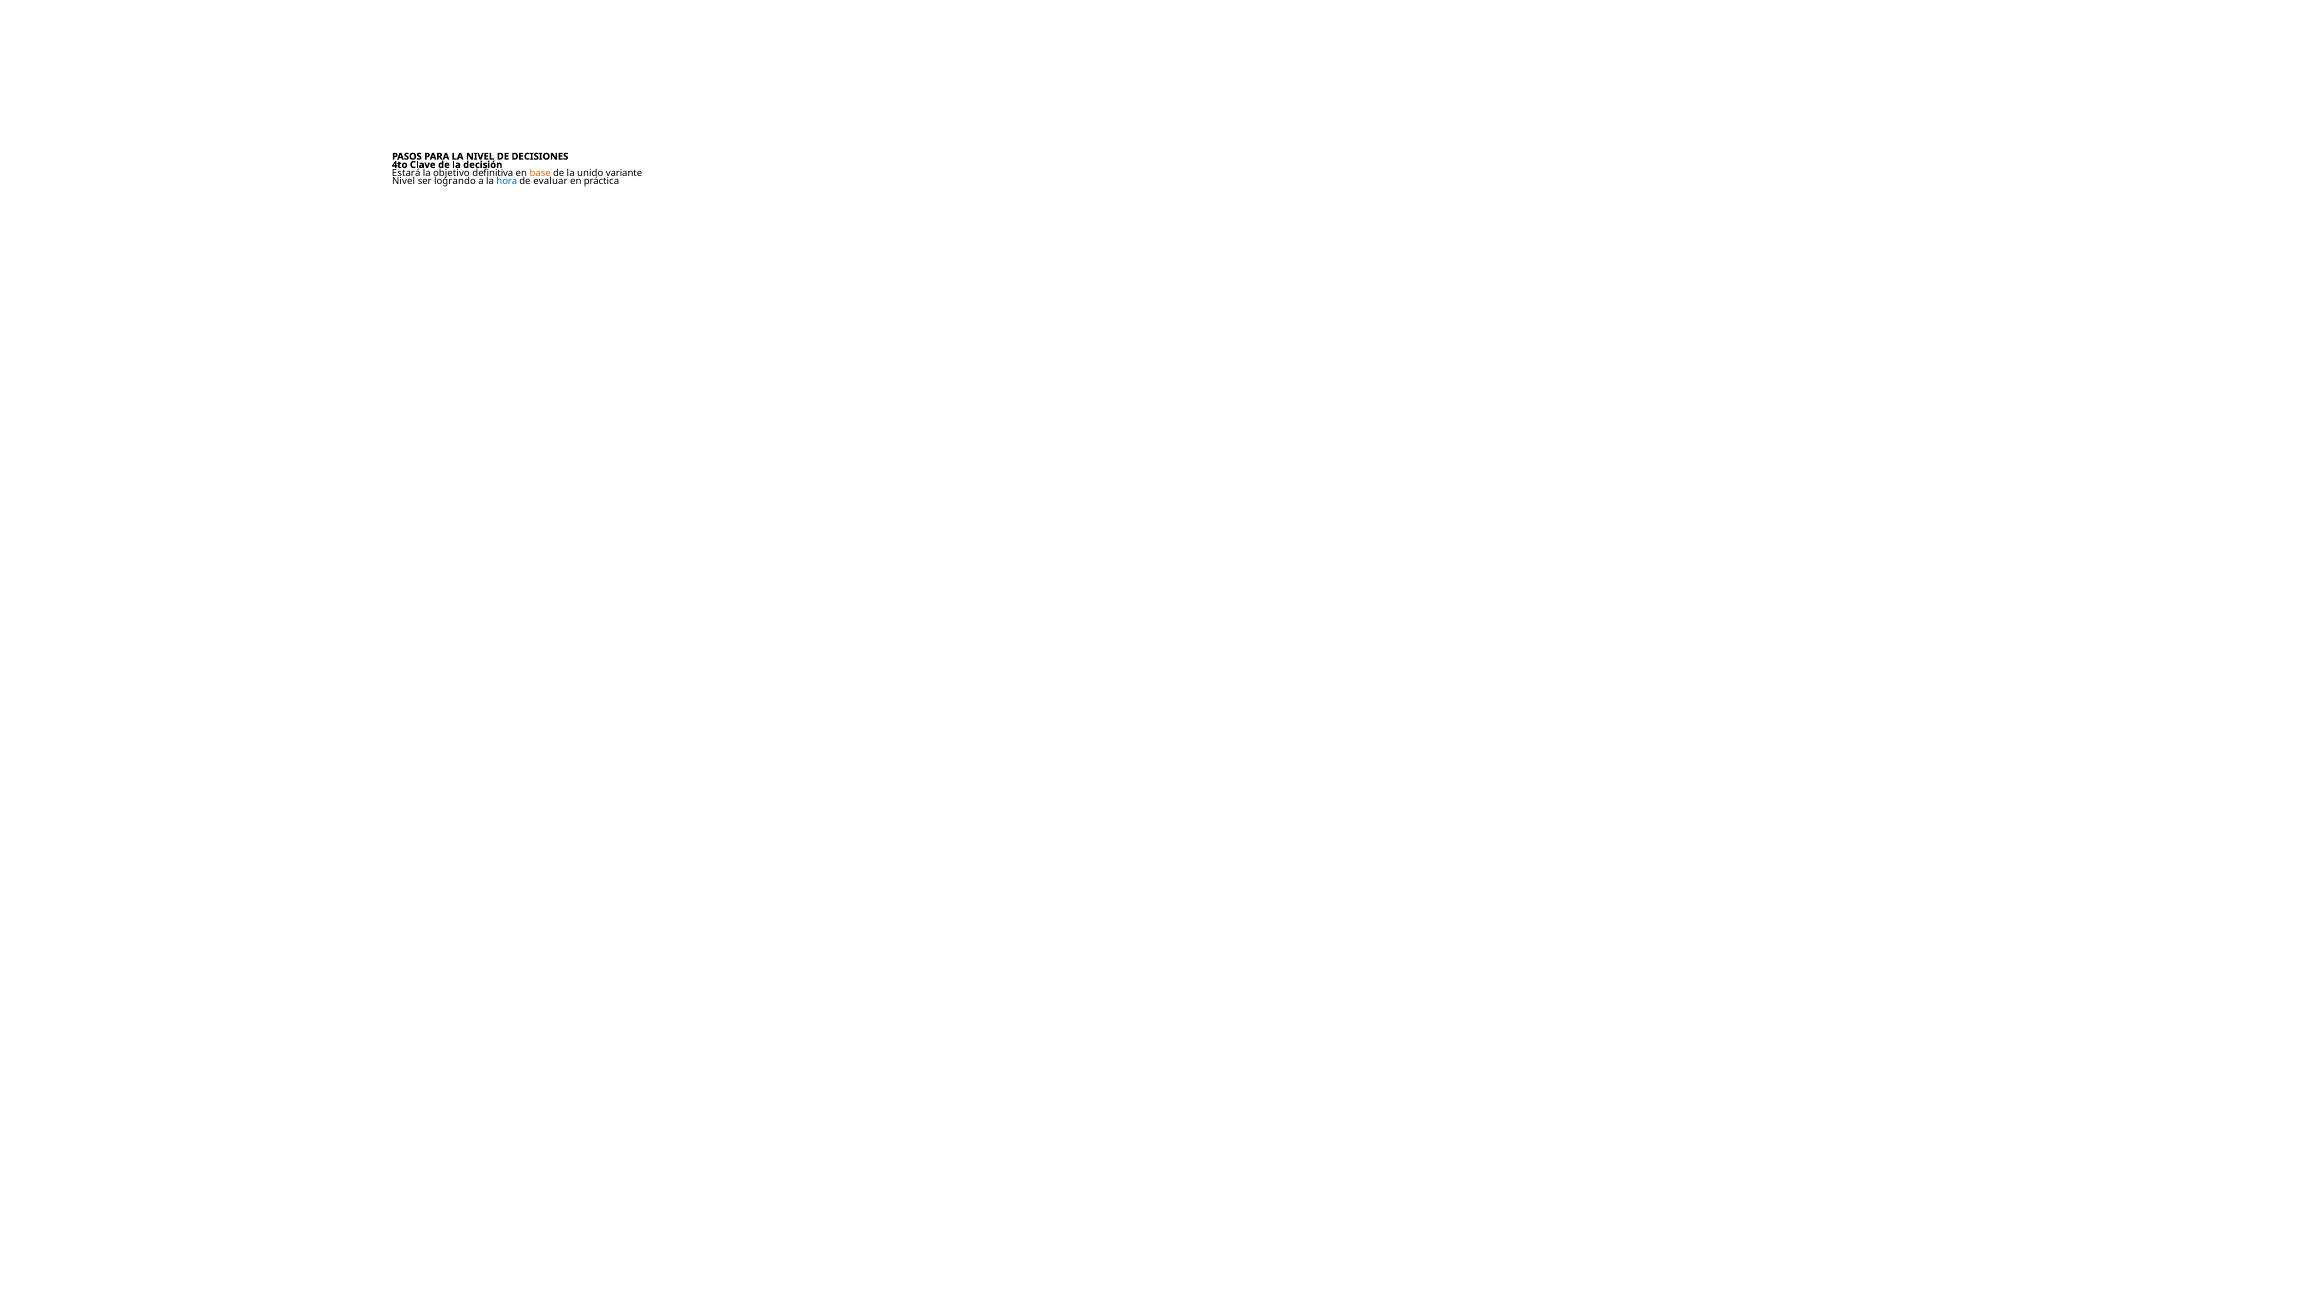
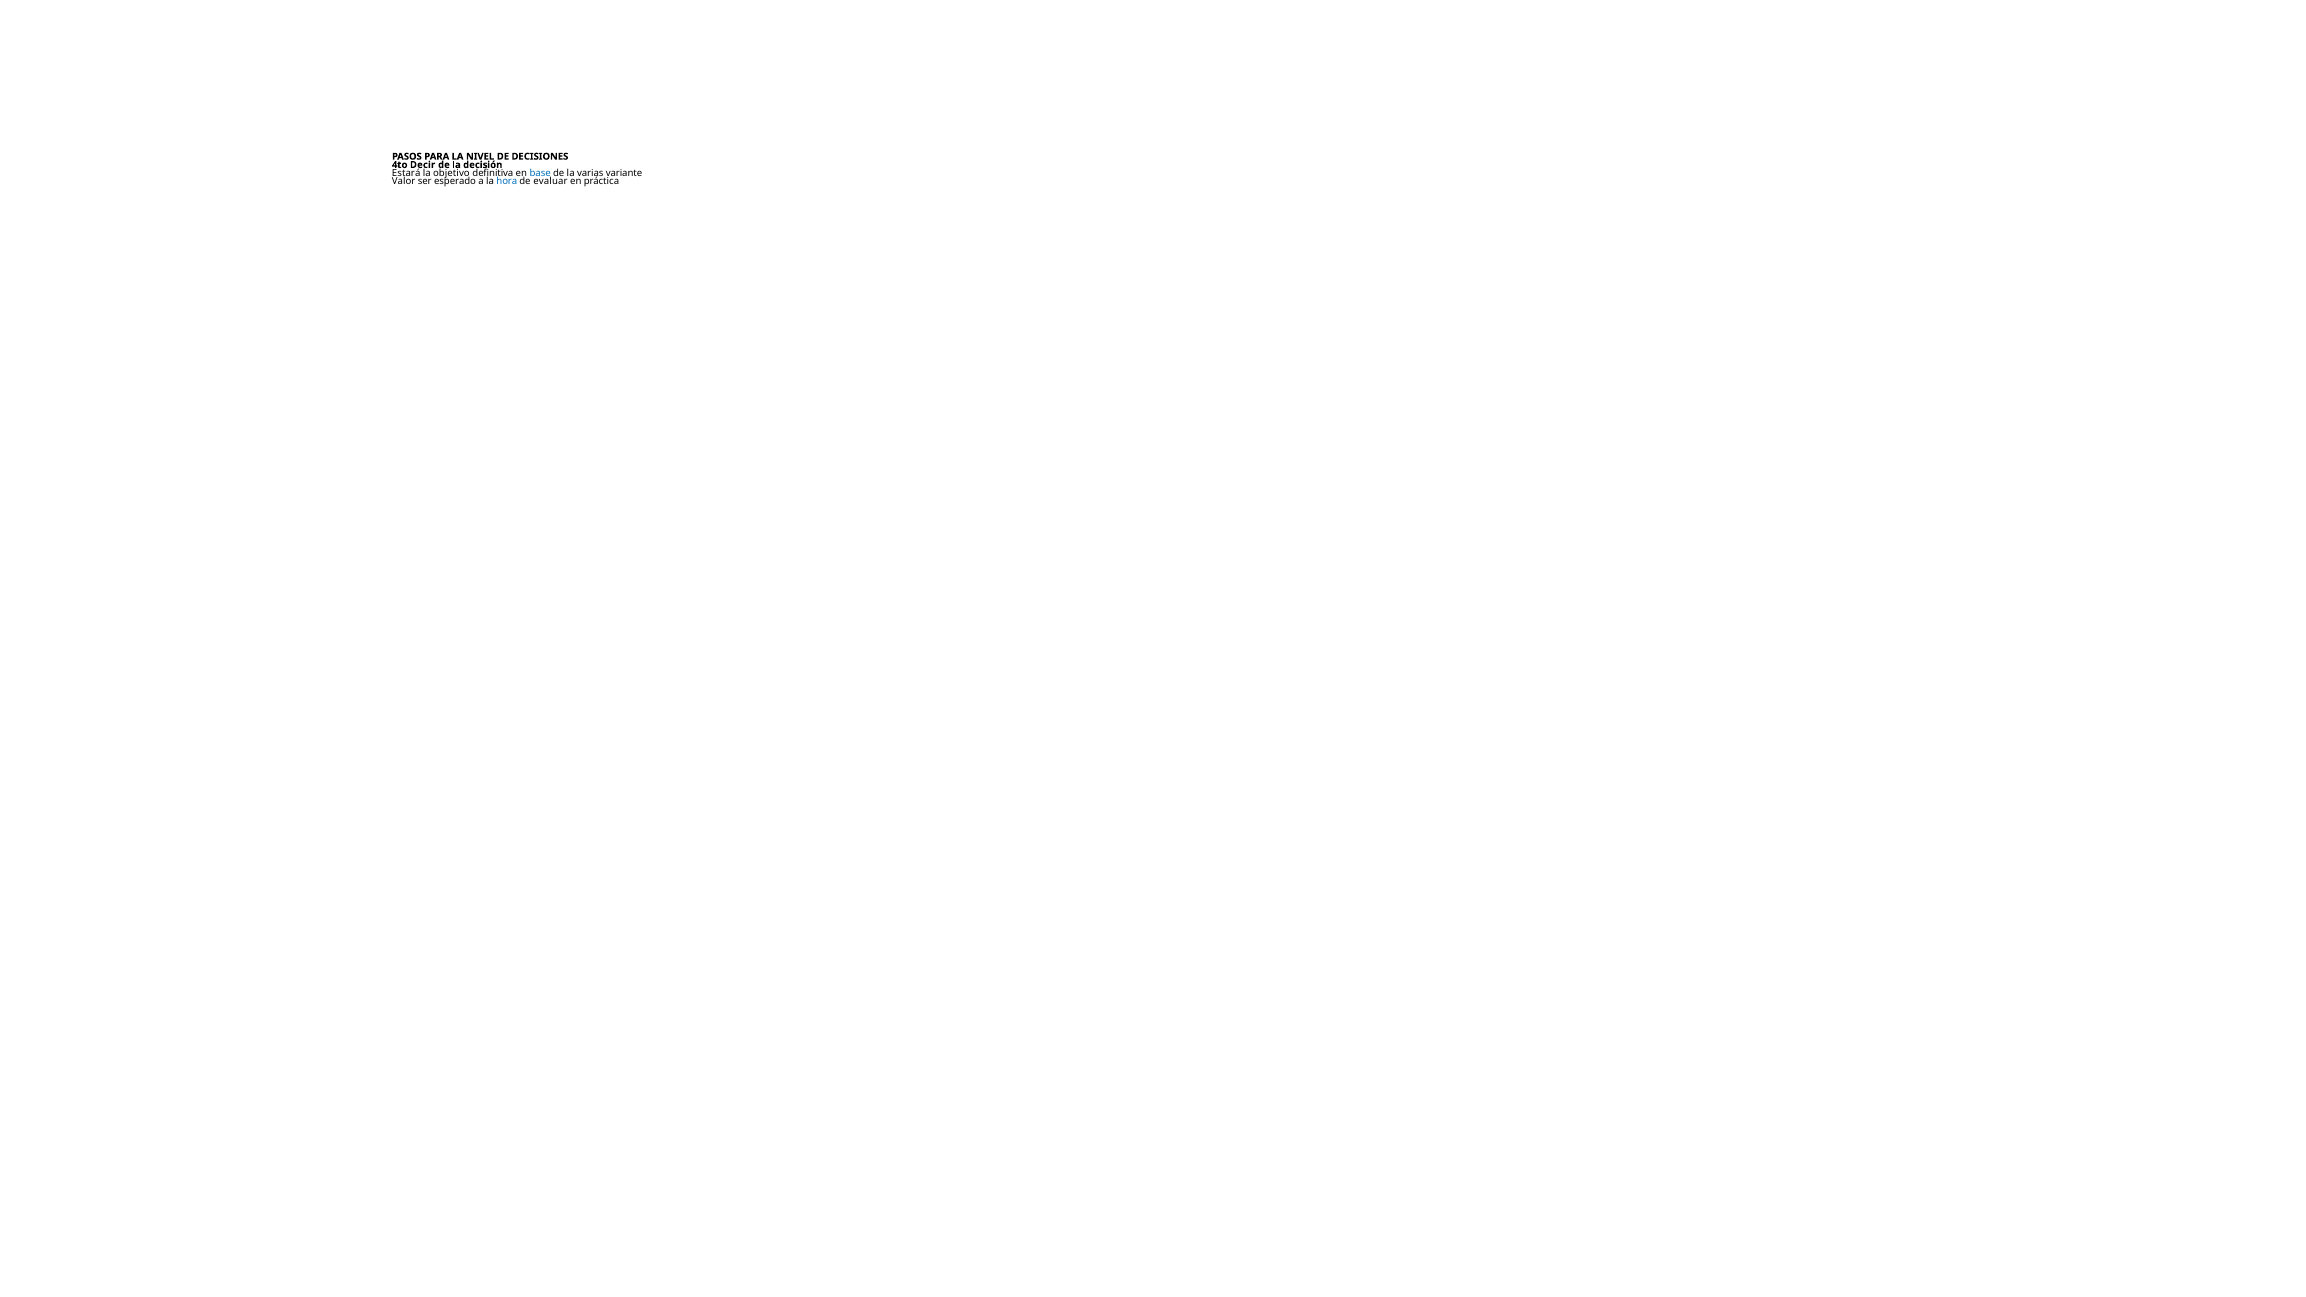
Clave: Clave -> Decir
base colour: orange -> blue
unido: unido -> varias
Nivel at (404, 181): Nivel -> Valor
logrando: logrando -> esperado
